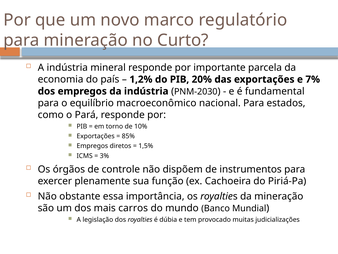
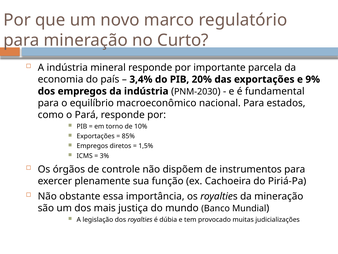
1,2%: 1,2% -> 3,4%
7%: 7% -> 9%
carros: carros -> justiça
